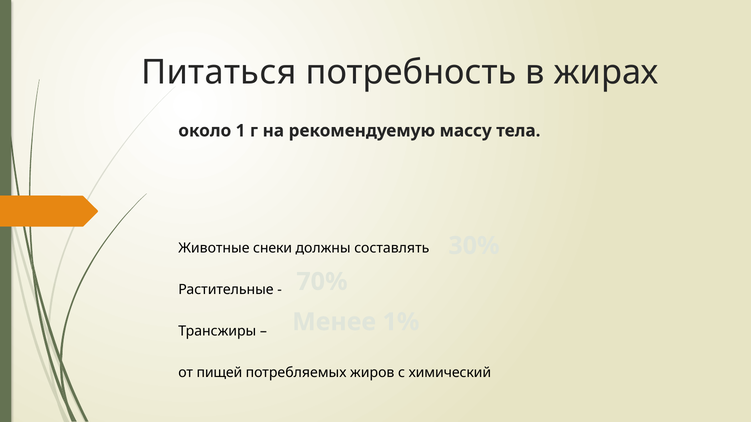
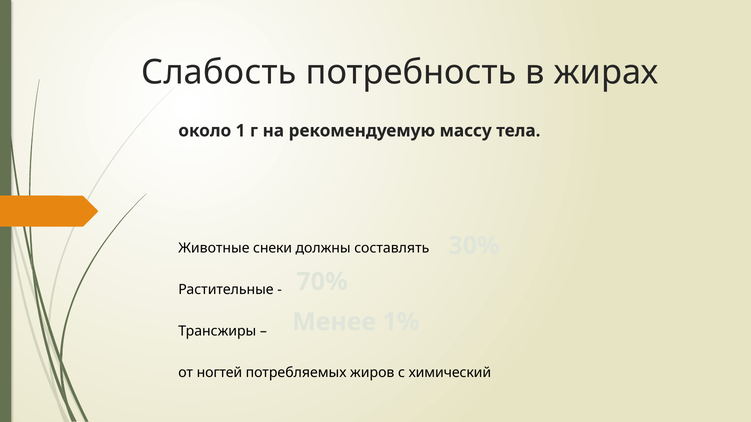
Питаться: Питаться -> Слабость
пищей: пищей -> ногтей
